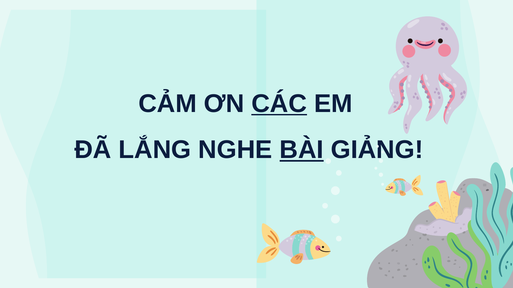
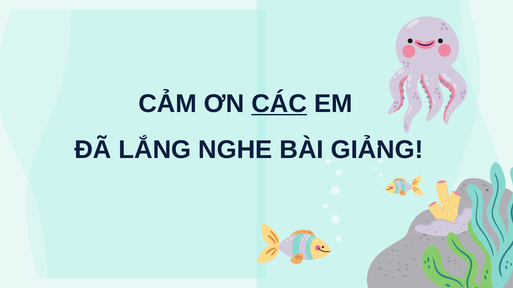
BÀI underline: present -> none
